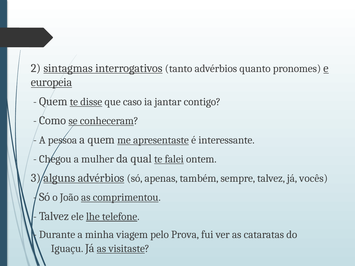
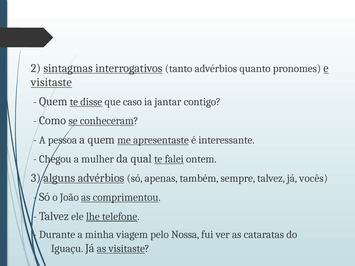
europeia at (51, 82): europeia -> visitaste
Prova: Prova -> Nossa
